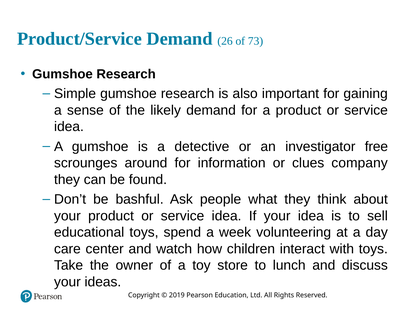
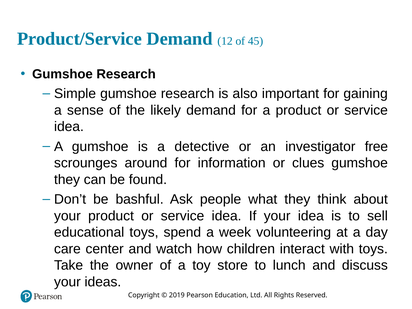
26: 26 -> 12
73: 73 -> 45
clues company: company -> gumshoe
